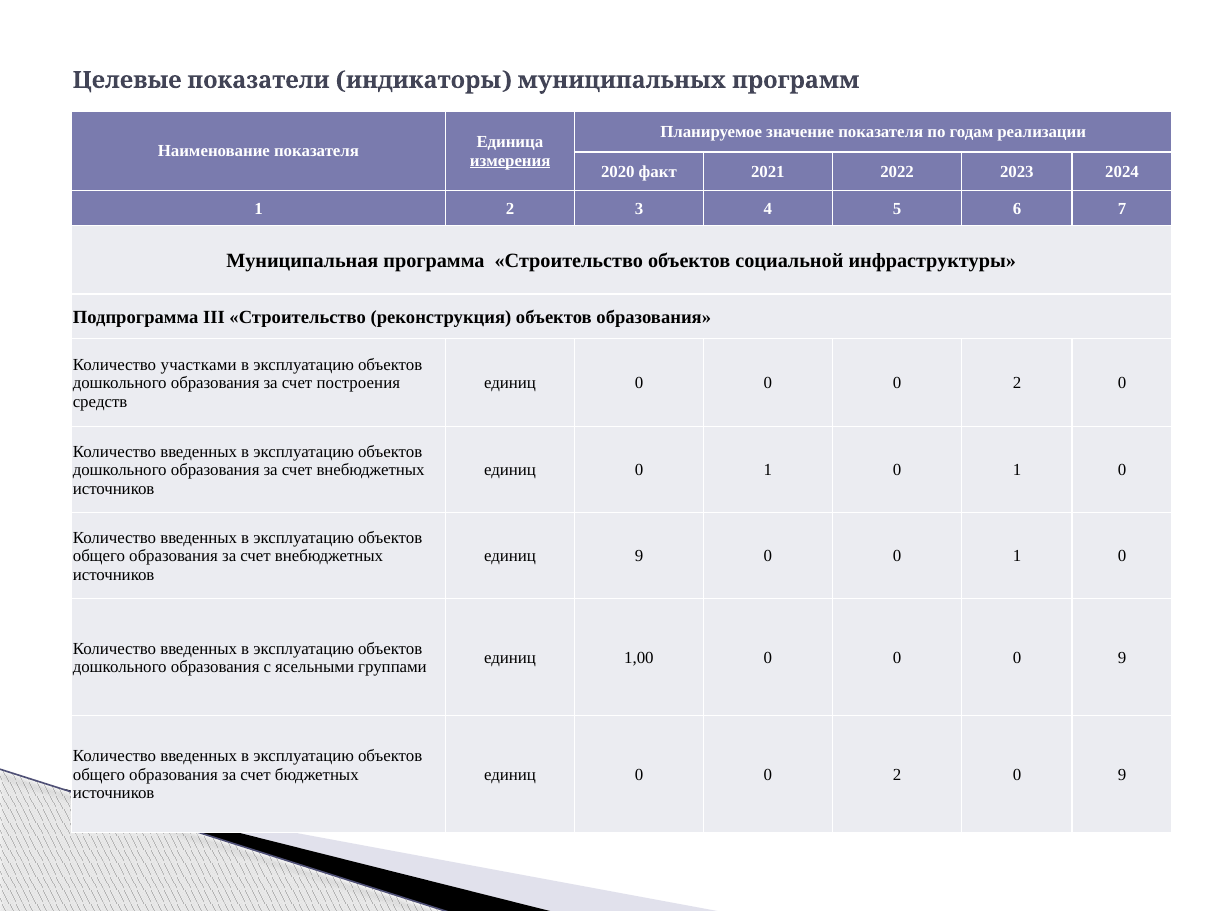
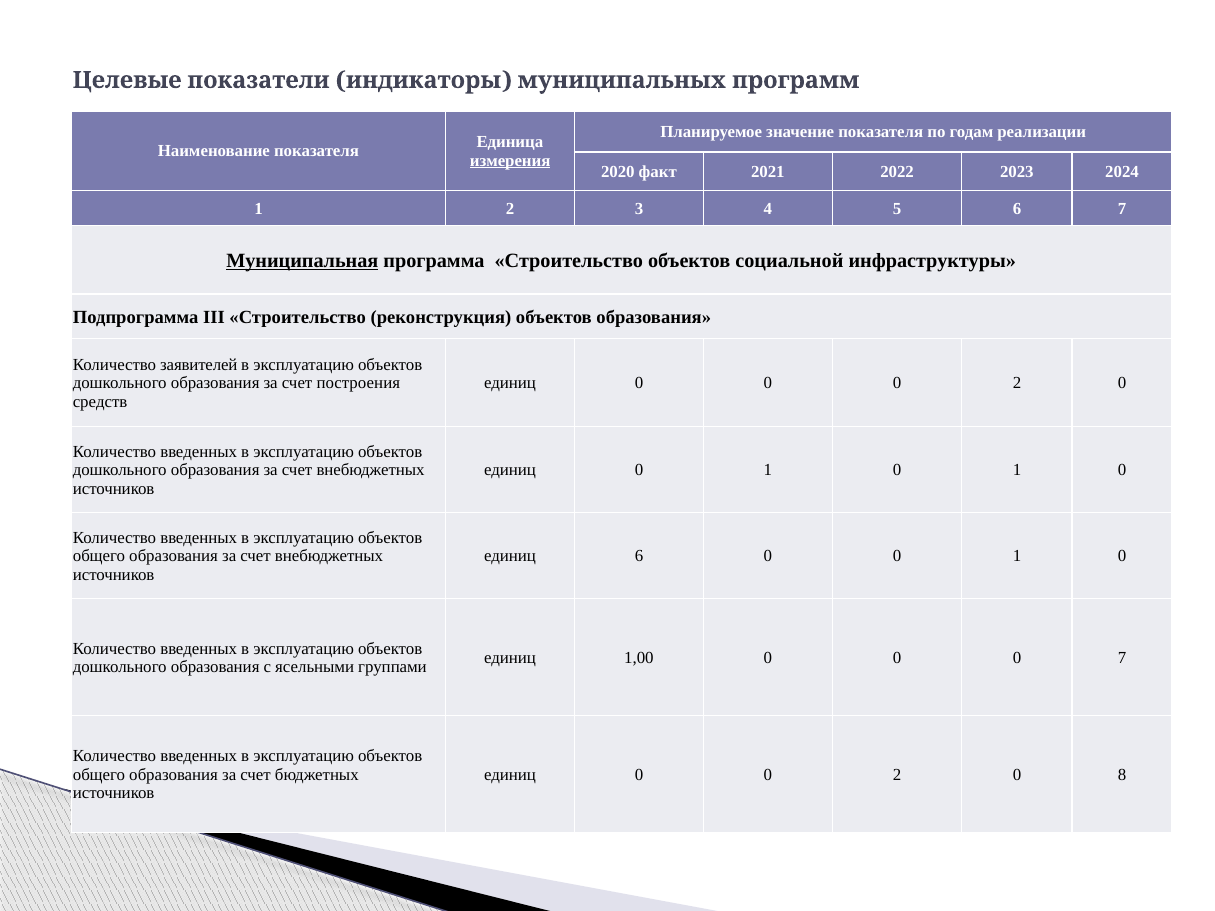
Муниципальная underline: none -> present
участками: участками -> заявителей
единиц 9: 9 -> 6
0 0 9: 9 -> 7
2 0 9: 9 -> 8
